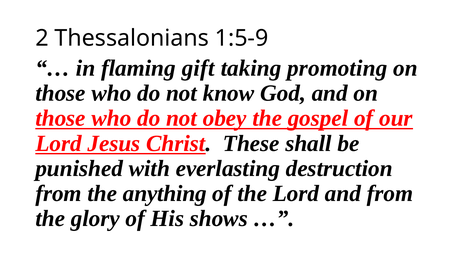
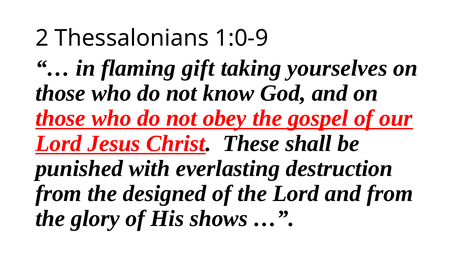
1:5-9: 1:5-9 -> 1:0-9
promoting: promoting -> yourselves
anything: anything -> designed
